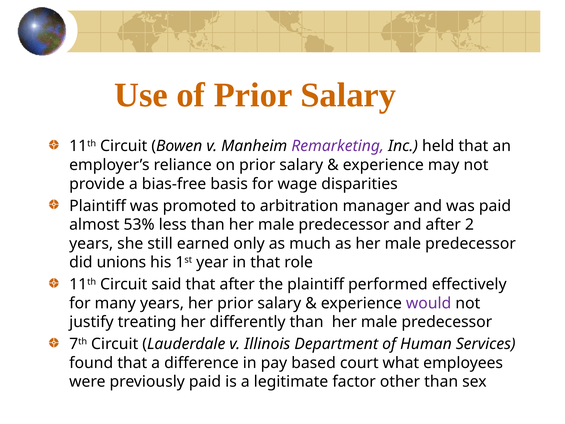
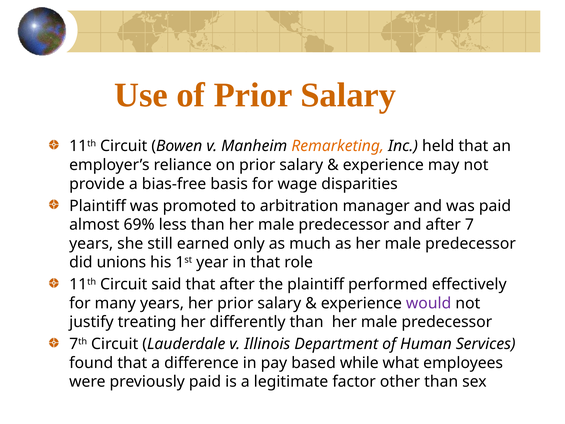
Remarketing colour: purple -> orange
53%: 53% -> 69%
2: 2 -> 7
court: court -> while
